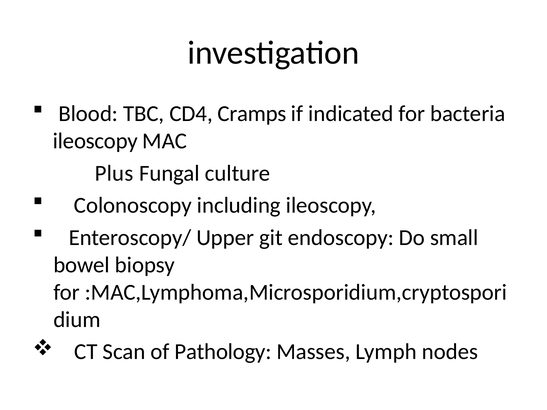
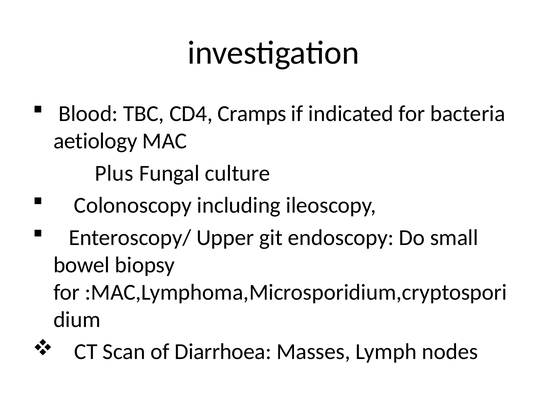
ileoscopy at (95, 141): ileoscopy -> aetiology
Pathology: Pathology -> Diarrhoea
